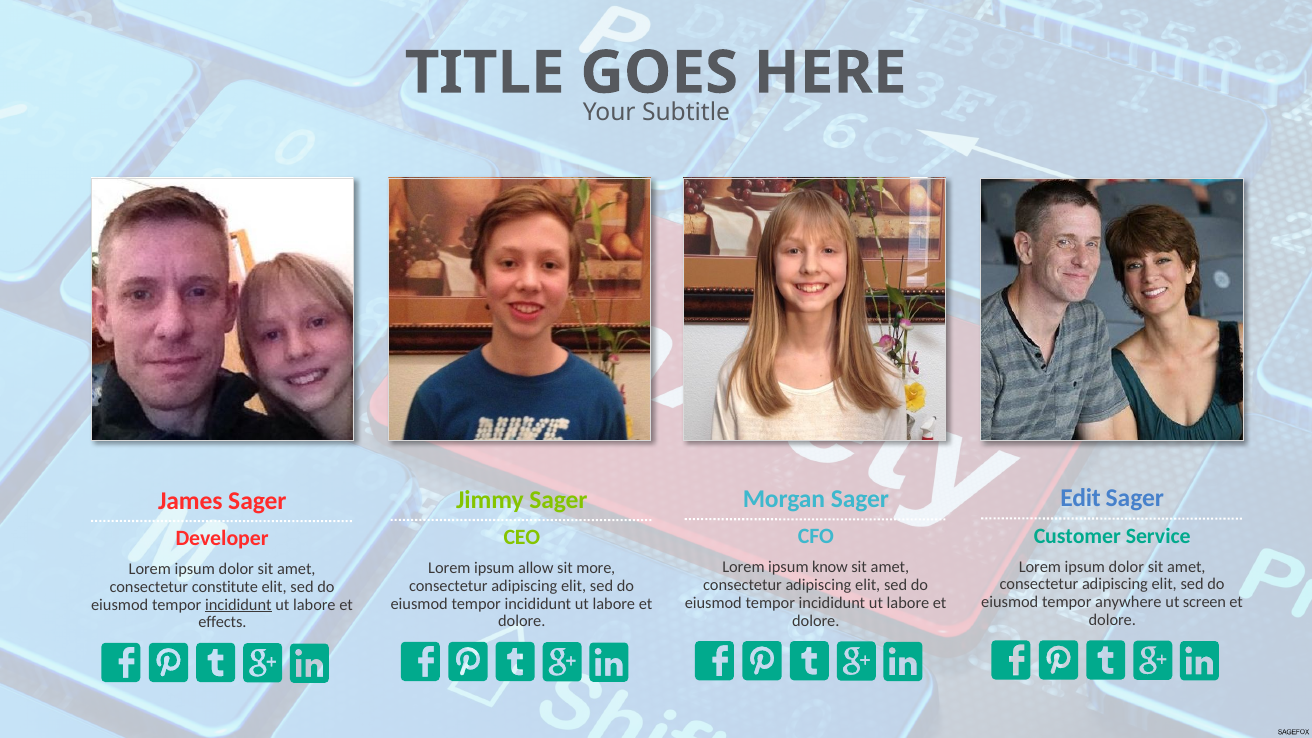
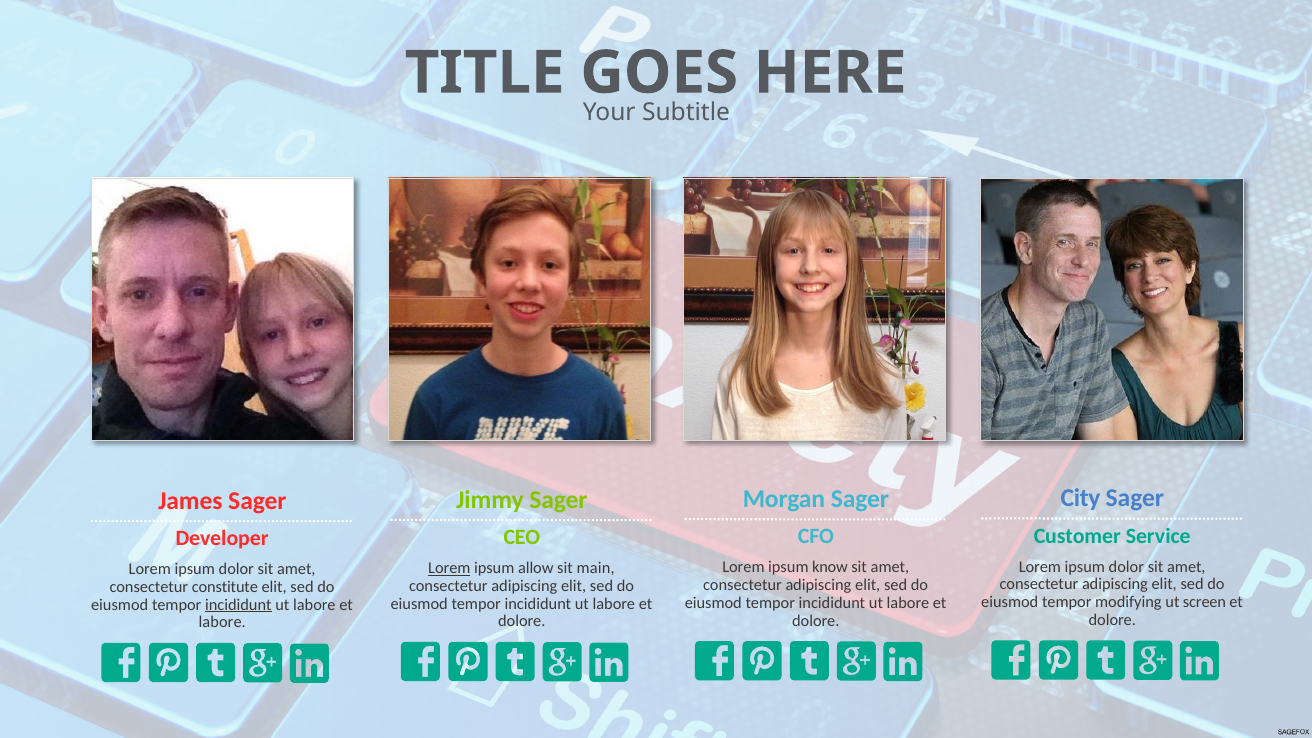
Edit: Edit -> City
Lorem at (449, 568) underline: none -> present
more: more -> main
anywhere: anywhere -> modifying
effects at (222, 622): effects -> labore
